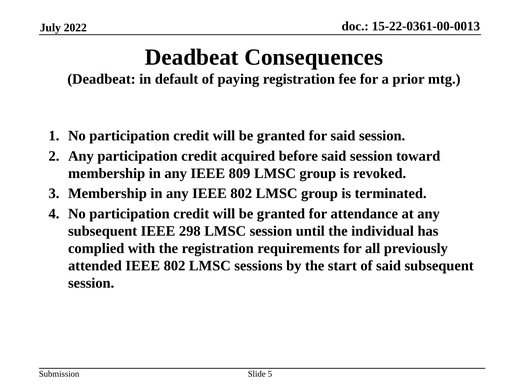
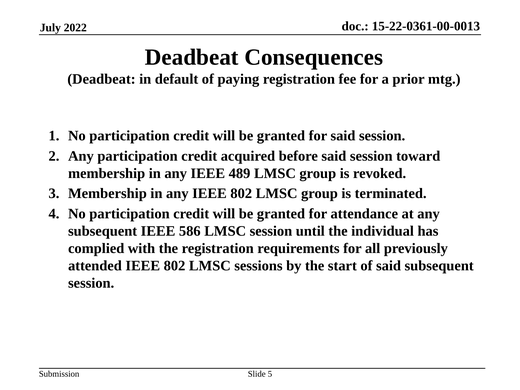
809: 809 -> 489
298: 298 -> 586
